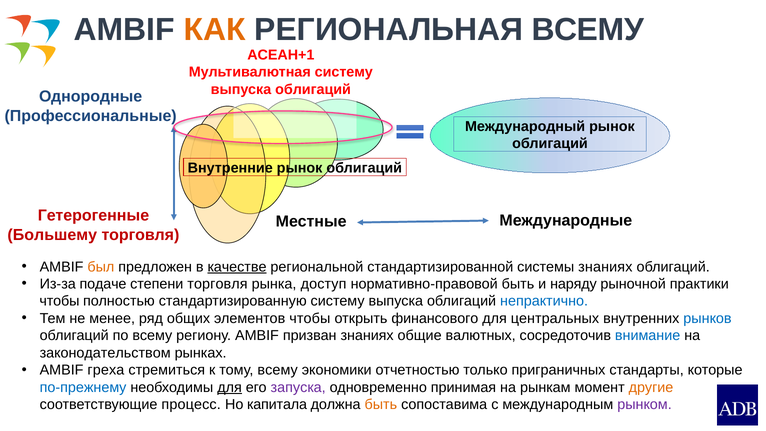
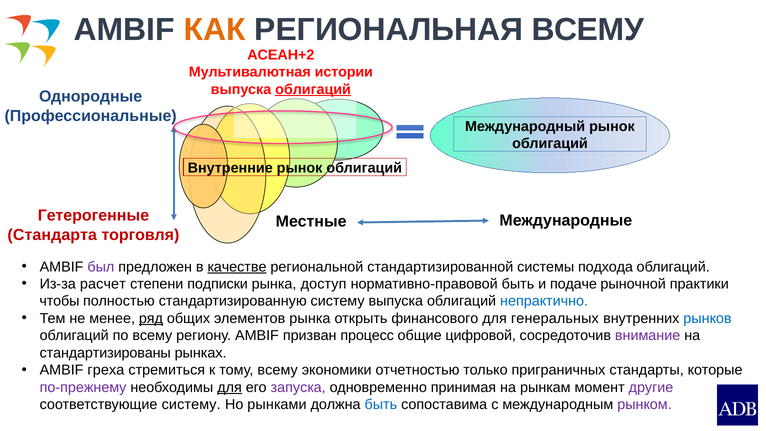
АСЕАН+1: АСЕАН+1 -> АСЕАН+2
Мультивалютная систему: систему -> истории
облигаций at (313, 89) underline: none -> present
Большему: Большему -> Стандарта
был colour: orange -> purple
системы знаниях: знаниях -> подхода
подаче: подаче -> расчет
степени торговля: торговля -> подписки
наряду: наряду -> подаче
ряд underline: none -> present
элементов чтобы: чтобы -> рынка
центральных: центральных -> генеральных
призван знаниях: знаниях -> процесс
валютных: валютных -> цифровой
внимание colour: blue -> purple
законодательством: законодательством -> стандартизированы
по-прежнему colour: blue -> purple
другие colour: orange -> purple
соответствующие процесс: процесс -> систему
капитала: капитала -> рынками
быть at (381, 405) colour: orange -> blue
